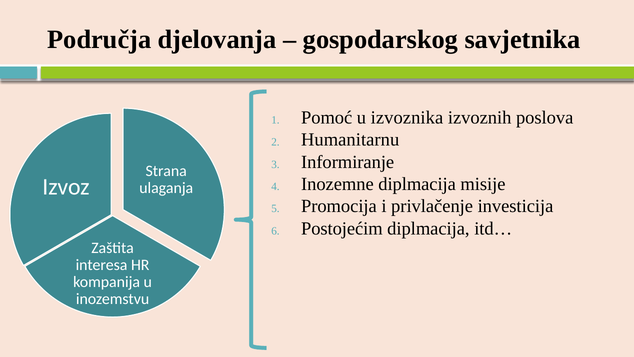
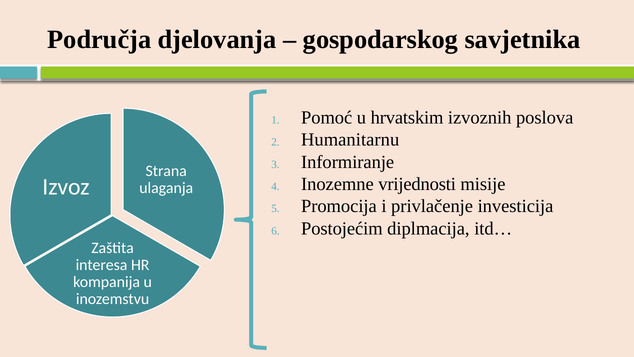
izvoznika: izvoznika -> hrvatskim
Inozemne diplmacija: diplmacija -> vrijednosti
